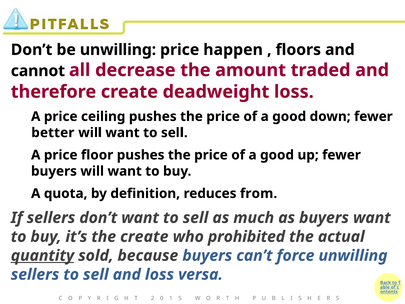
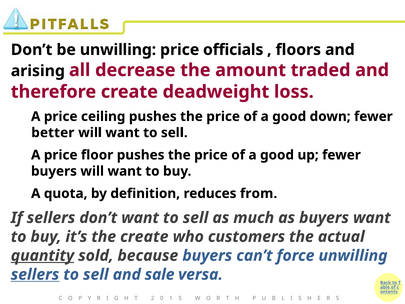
happen: happen -> officials
cannot: cannot -> arising
prohibited: prohibited -> customers
sellers at (35, 274) underline: none -> present
and loss: loss -> sale
